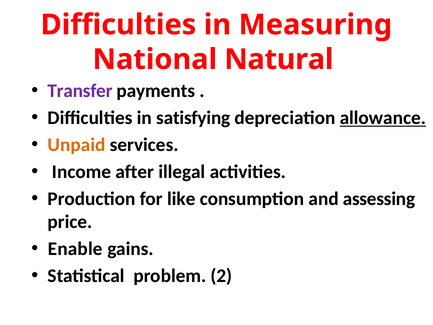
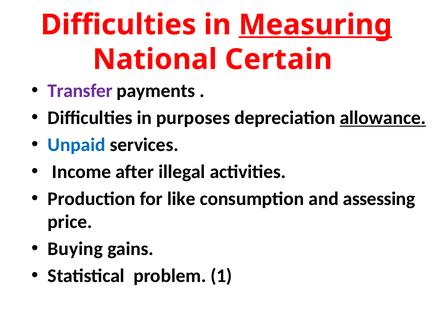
Measuring underline: none -> present
Natural: Natural -> Certain
satisfying: satisfying -> purposes
Unpaid colour: orange -> blue
Enable: Enable -> Buying
2: 2 -> 1
